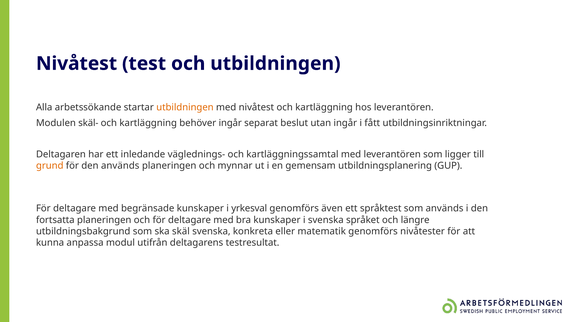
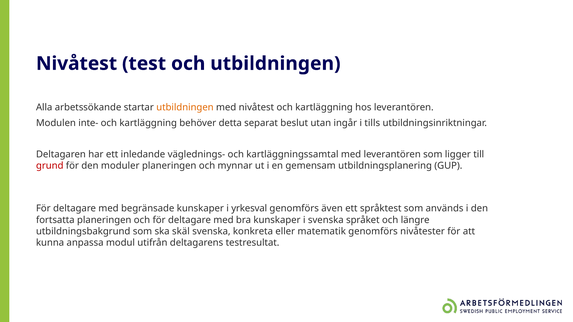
skäl-: skäl- -> inte-
behöver ingår: ingår -> detta
fått: fått -> tills
grund colour: orange -> red
den används: används -> moduler
